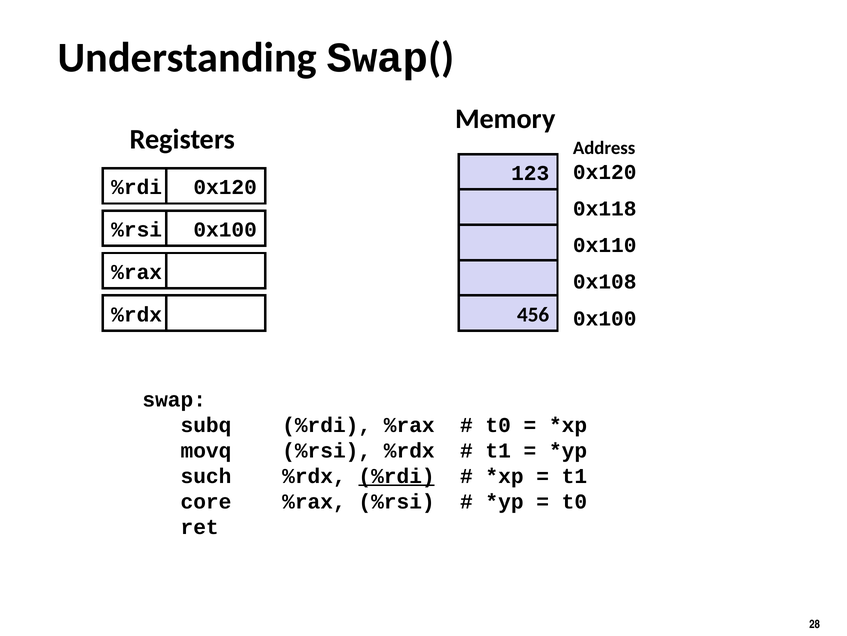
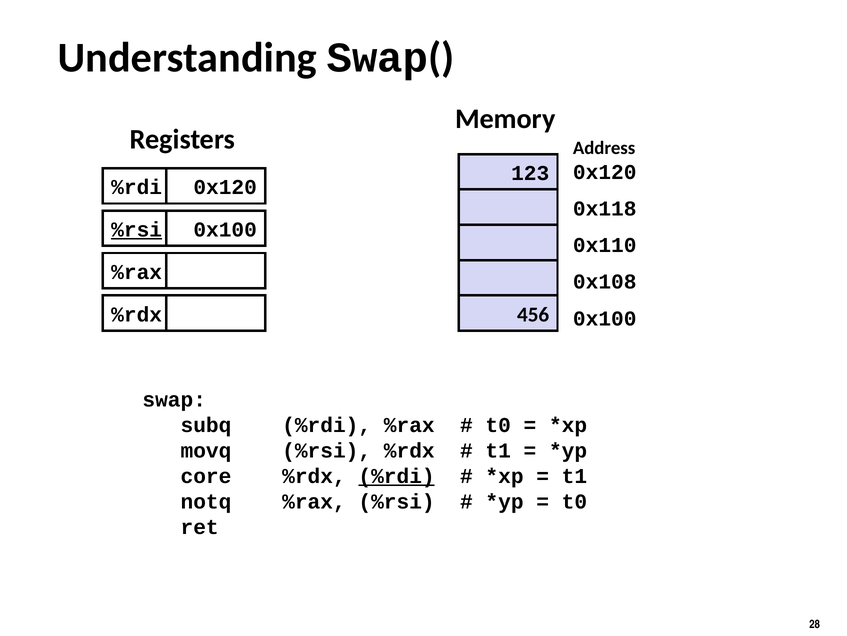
%rsi at (137, 229) underline: none -> present
such: such -> core
core: core -> notq
